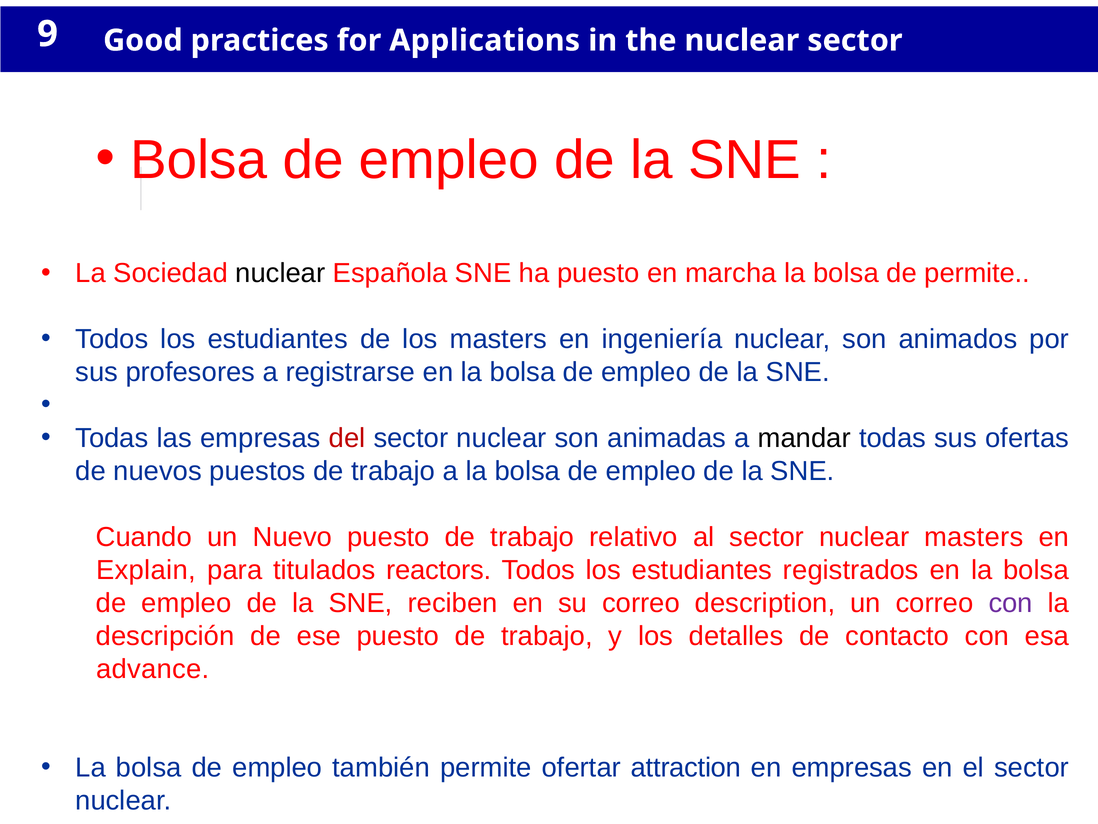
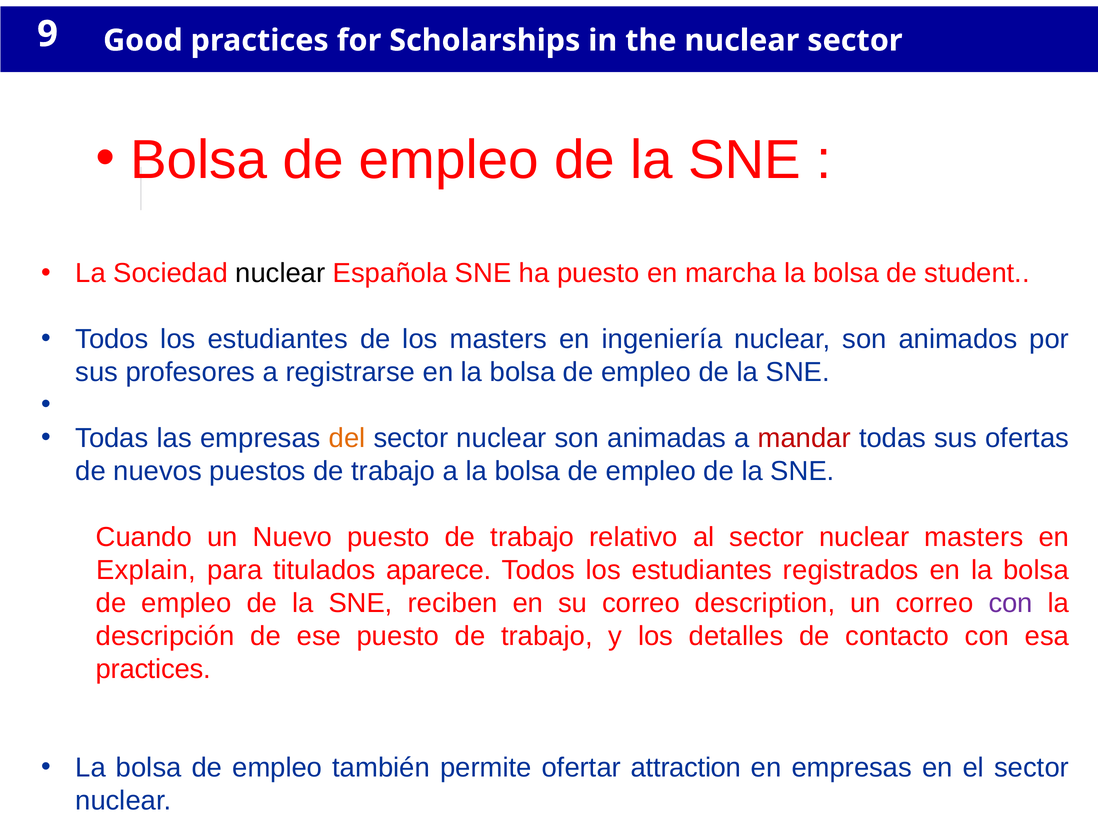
Applications: Applications -> Scholarships
de permite: permite -> student
del colour: red -> orange
mandar colour: black -> red
reactors: reactors -> aparece
advance at (153, 669): advance -> practices
